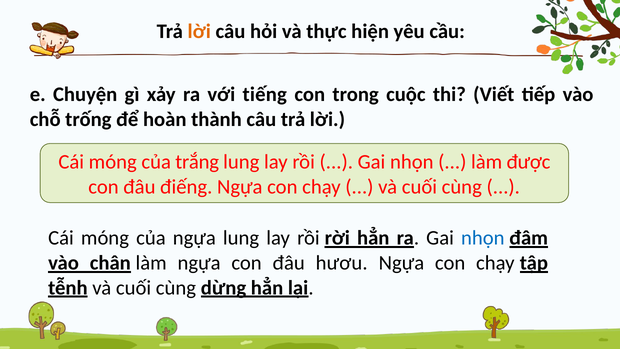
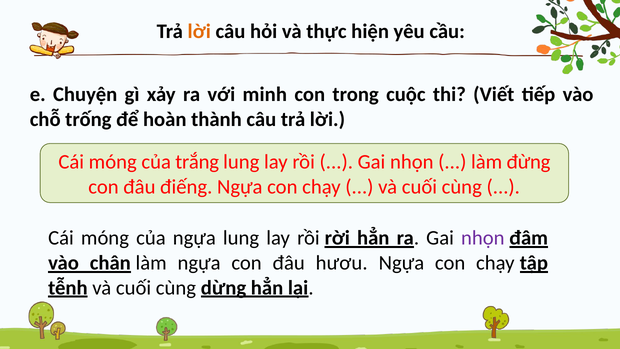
tiếng: tiếng -> minh
được: được -> đừng
nhọn at (483, 238) colour: blue -> purple
